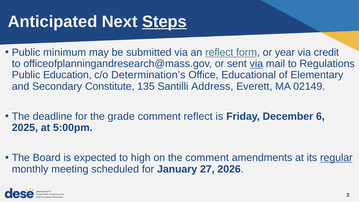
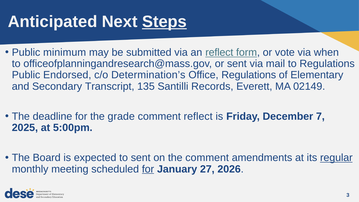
year: year -> vote
credit: credit -> when
via at (256, 64) underline: present -> none
Education: Education -> Endorsed
Office Educational: Educational -> Regulations
Constitute: Constitute -> Transcript
Address: Address -> Records
6: 6 -> 7
to high: high -> sent
for at (148, 169) underline: none -> present
